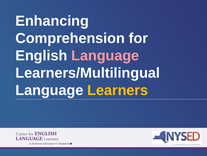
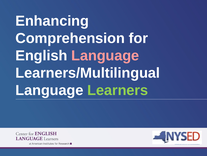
Learners colour: yellow -> light green
